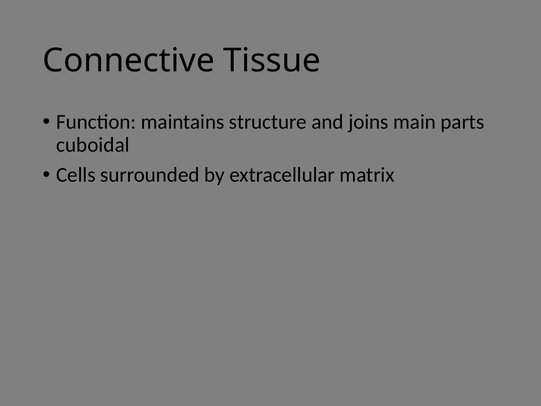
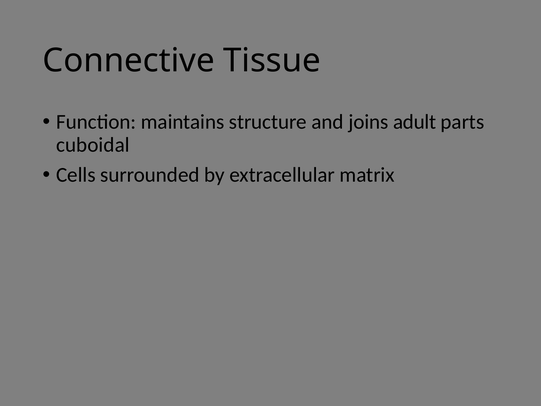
main: main -> adult
